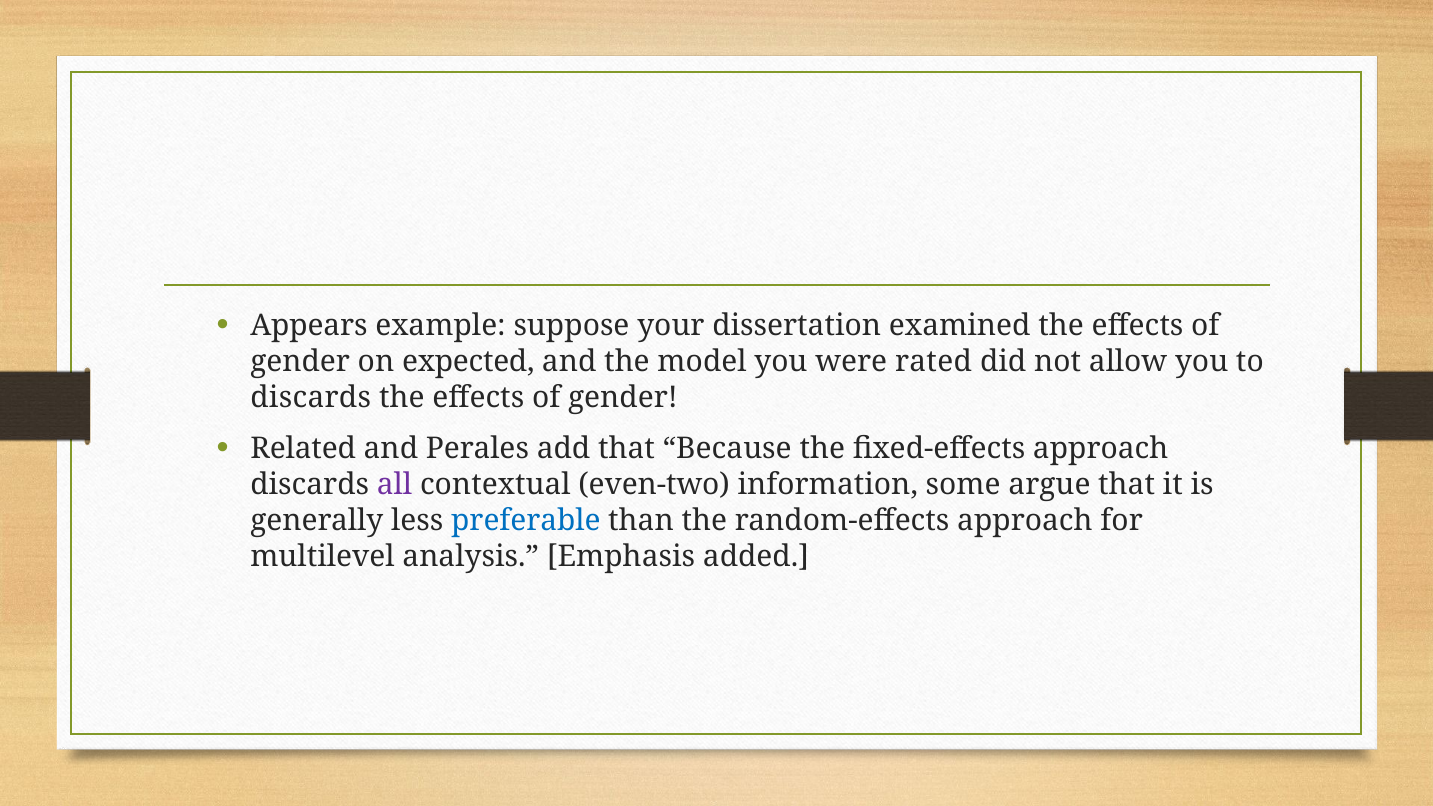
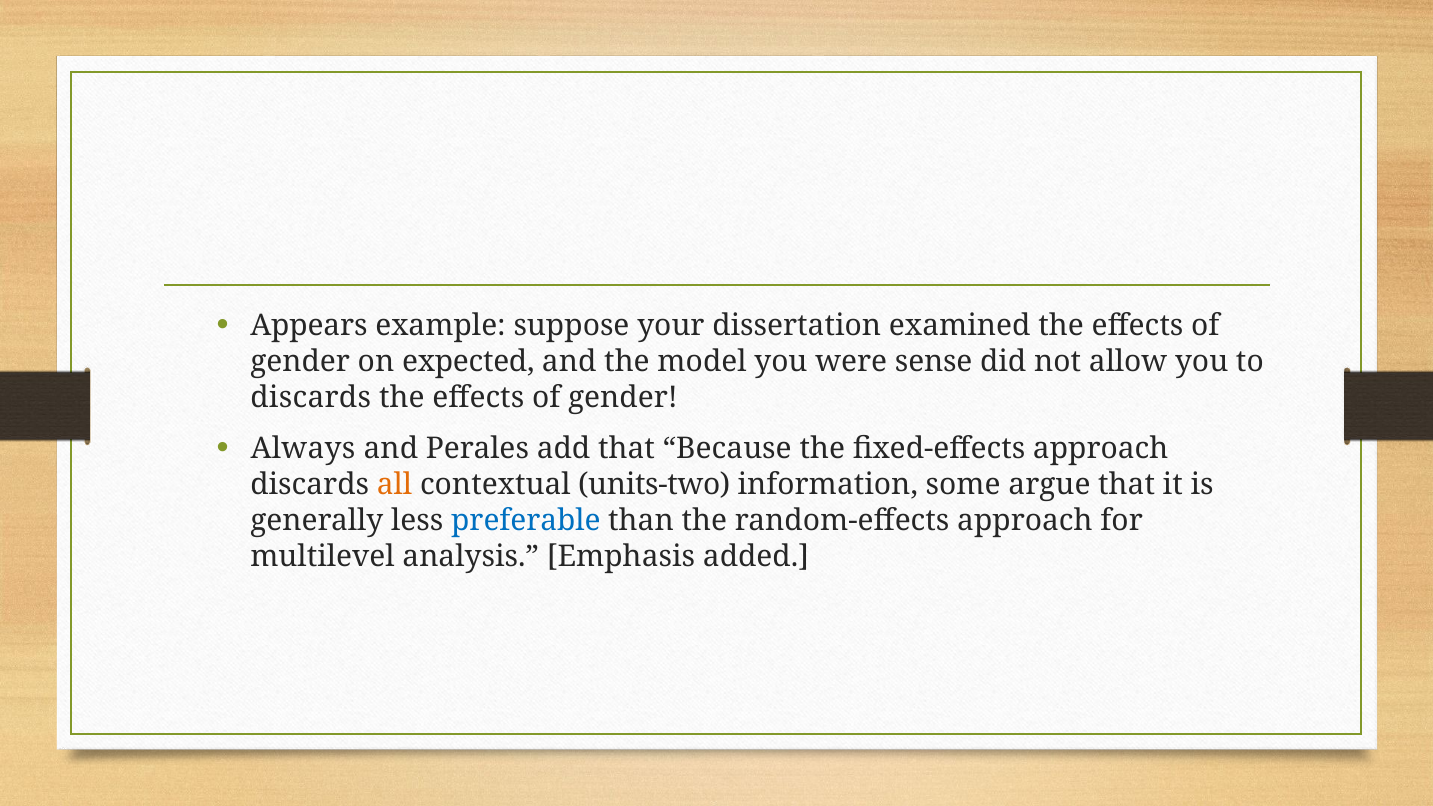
rated: rated -> sense
Related: Related -> Always
all colour: purple -> orange
even-two: even-two -> units-two
